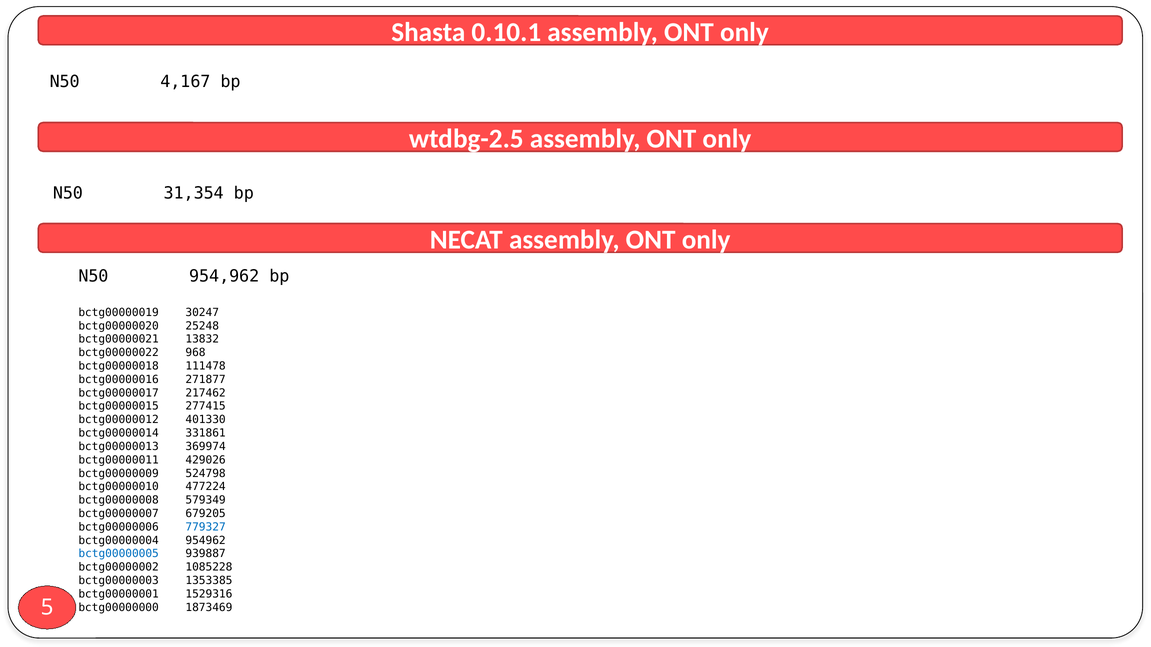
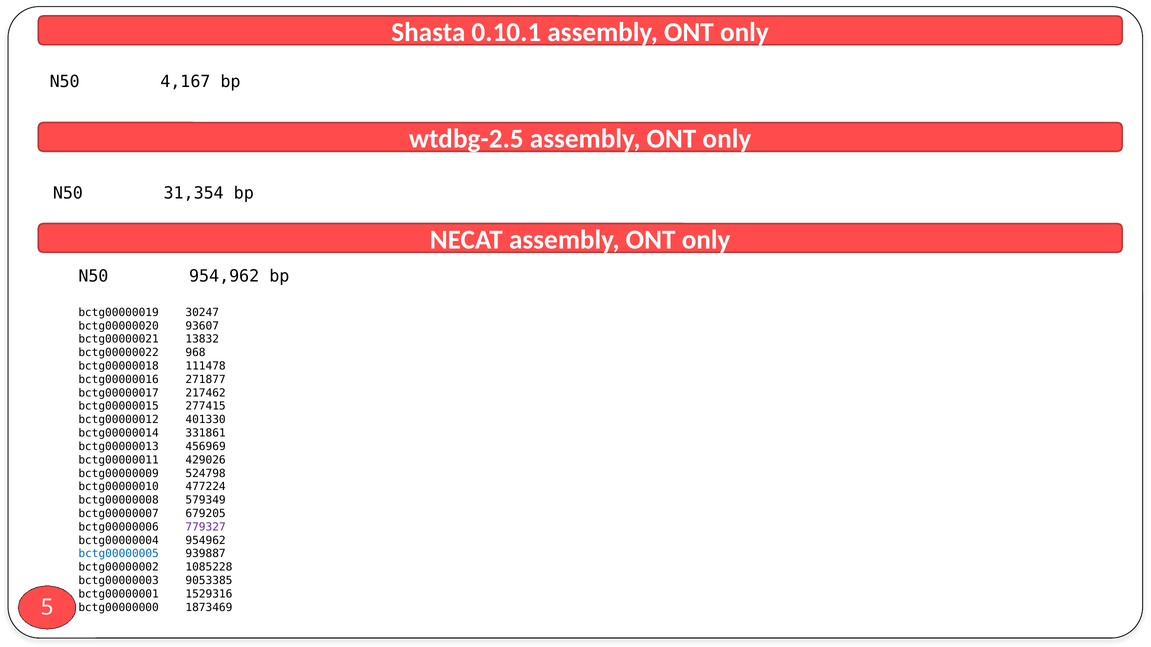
25248: 25248 -> 93607
369974: 369974 -> 456969
779327 colour: blue -> purple
1353385: 1353385 -> 9053385
